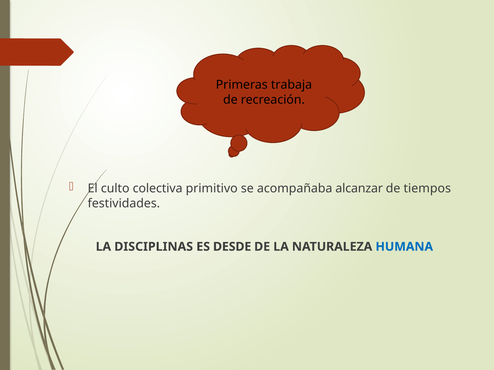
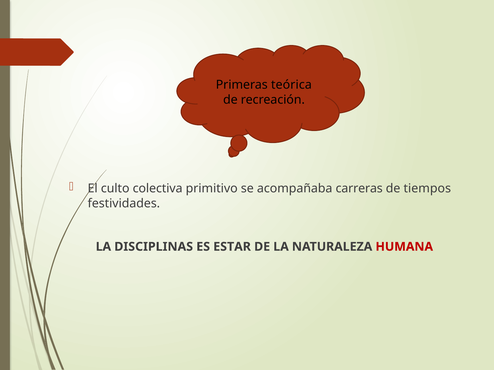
trabaja: trabaja -> teórica
alcanzar: alcanzar -> carreras
DESDE: DESDE -> ESTAR
HUMANA colour: blue -> red
